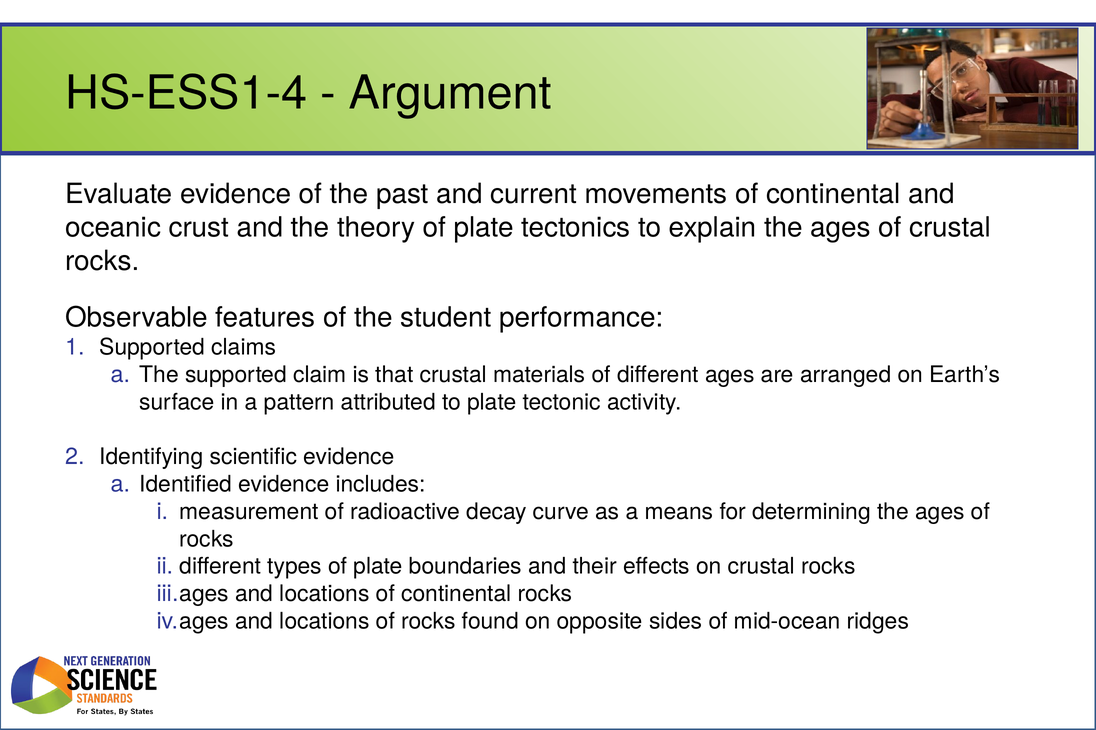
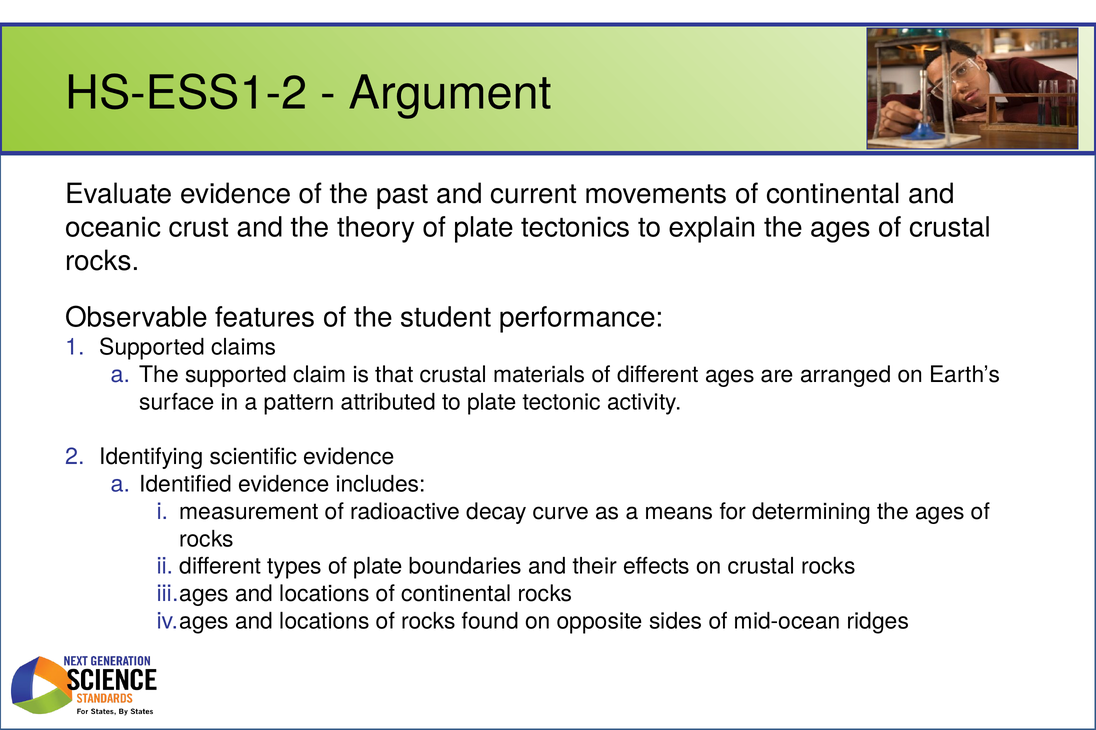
HS-ESS1-4: HS-ESS1-4 -> HS-ESS1-2
